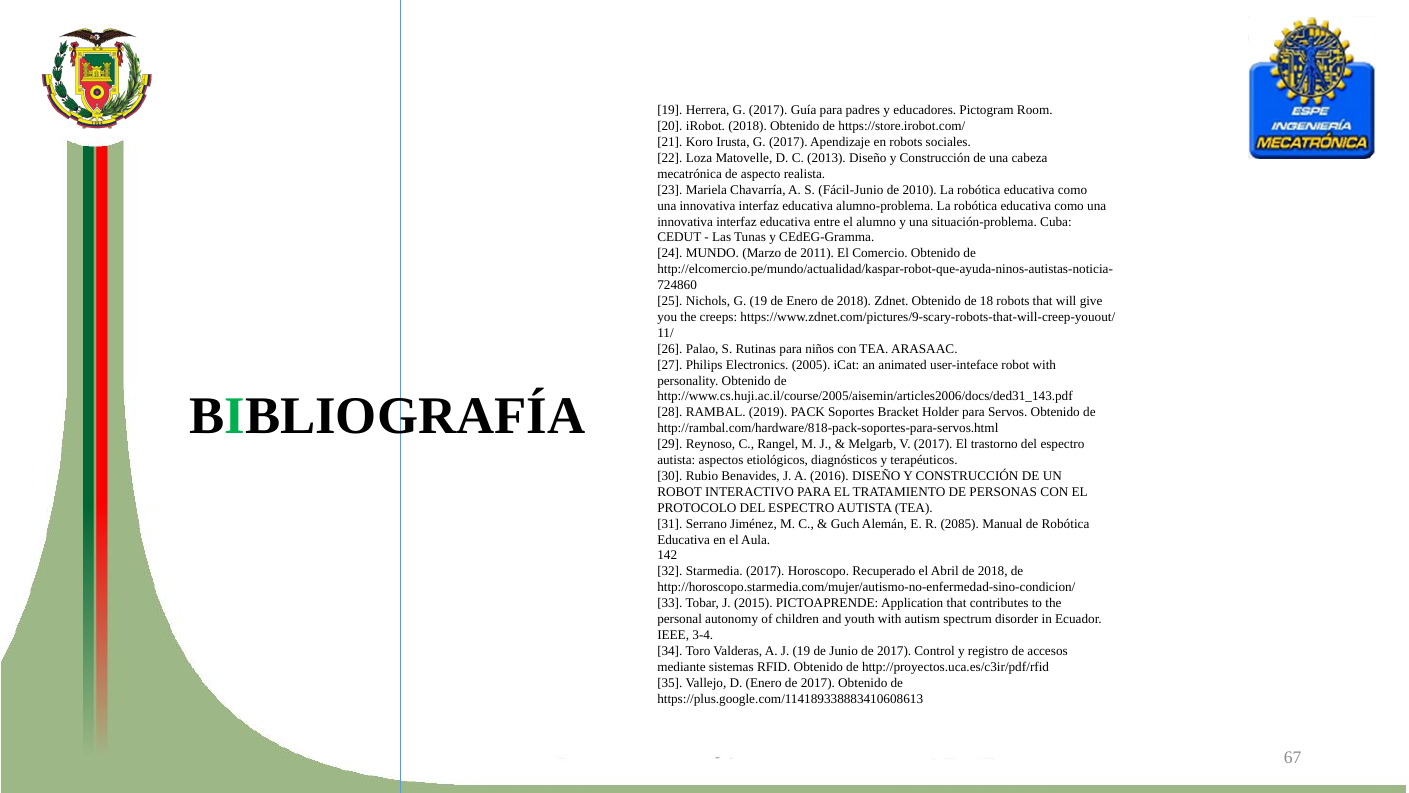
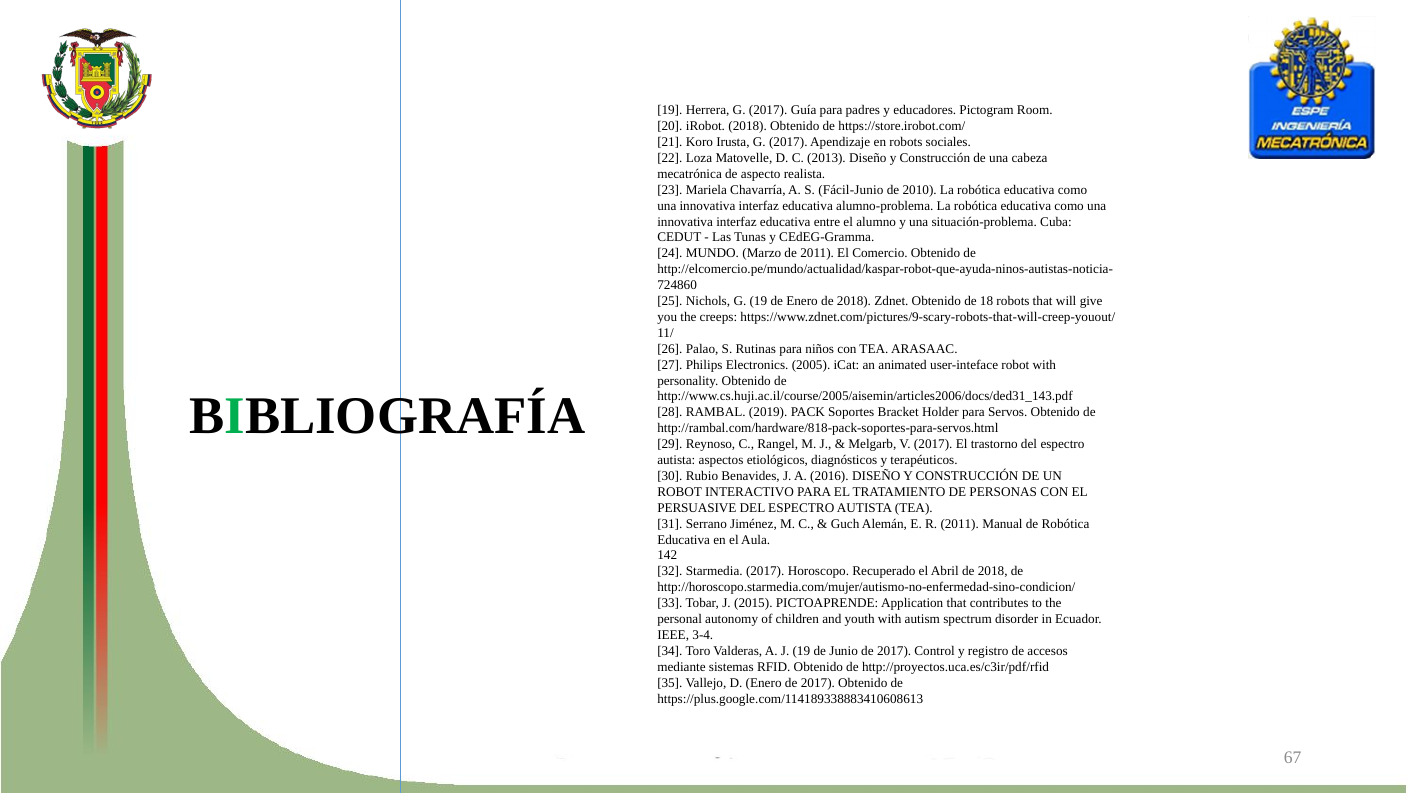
PROTOCOLO: PROTOCOLO -> PERSUASIVE
R 2085: 2085 -> 2011
